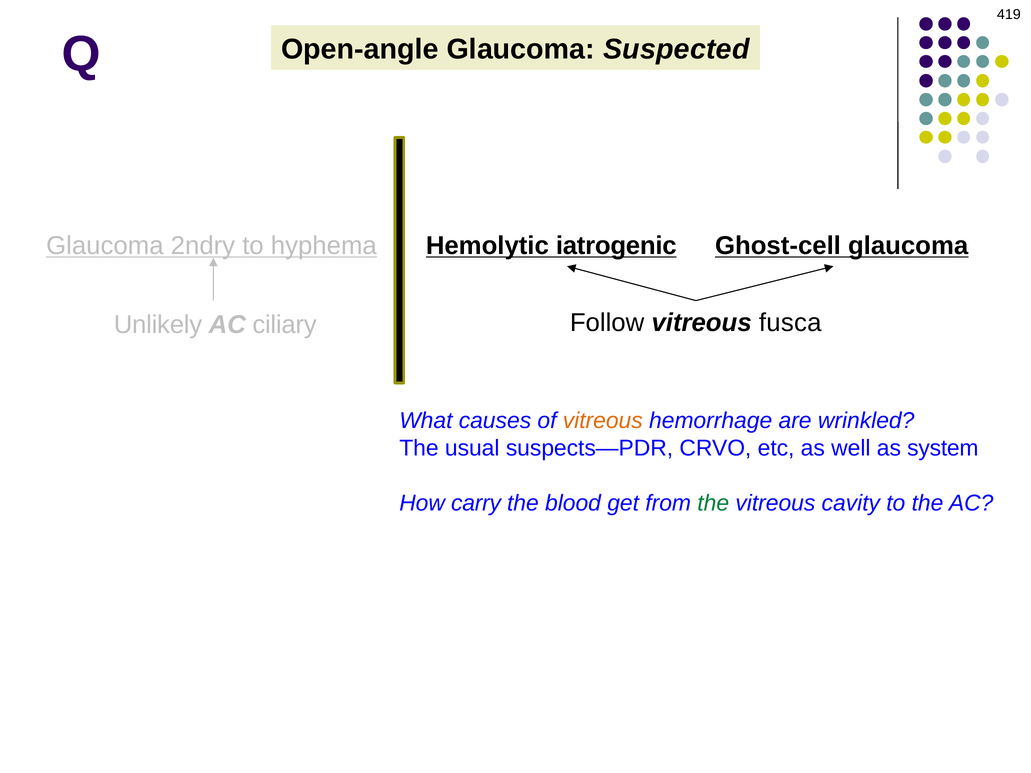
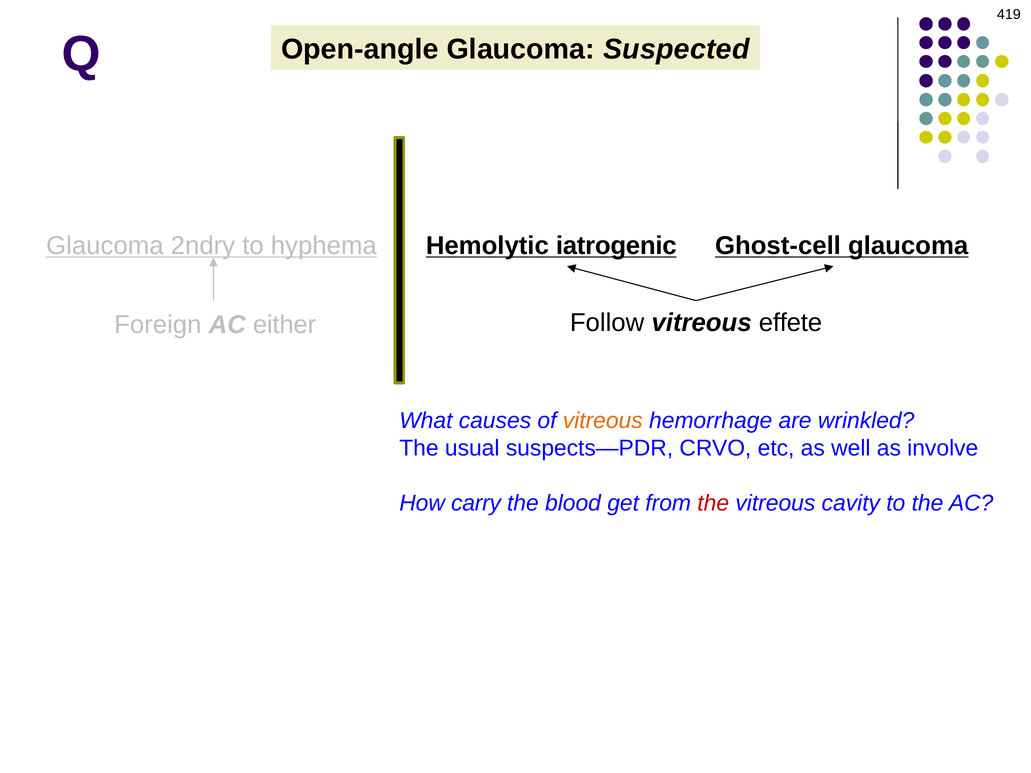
fusca: fusca -> effete
Unlikely: Unlikely -> Foreign
ciliary: ciliary -> either
system: system -> involve
the at (713, 503) colour: green -> red
